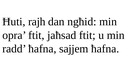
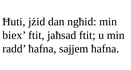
rajh: rajh -> jżid
opra: opra -> biex
